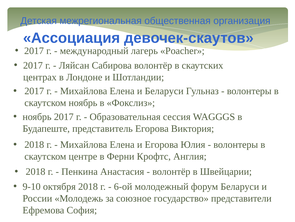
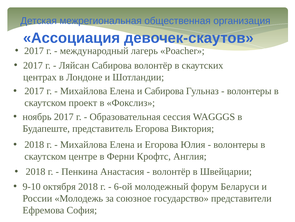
и Беларуси: Беларуси -> Сабирова
скаутском ноябрь: ноябрь -> проект
